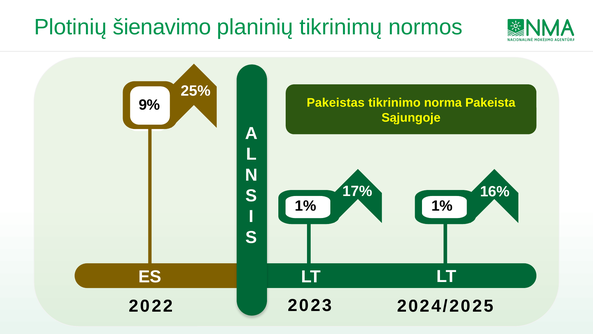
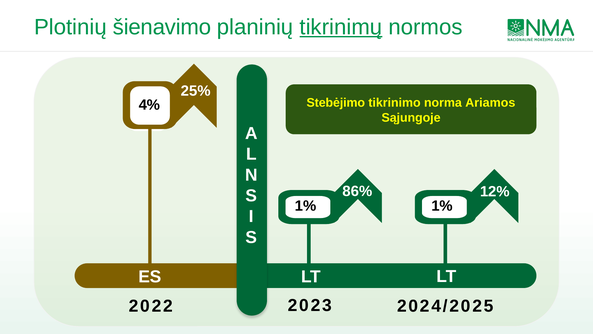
tikrinimų underline: none -> present
Pakeistas: Pakeistas -> Stebėjimo
Pakeista: Pakeista -> Ariamos
9%: 9% -> 4%
17%: 17% -> 86%
16%: 16% -> 12%
